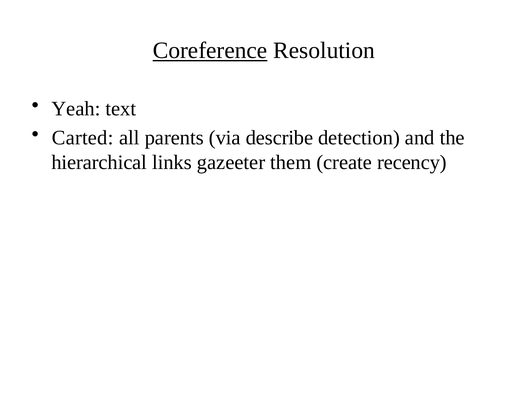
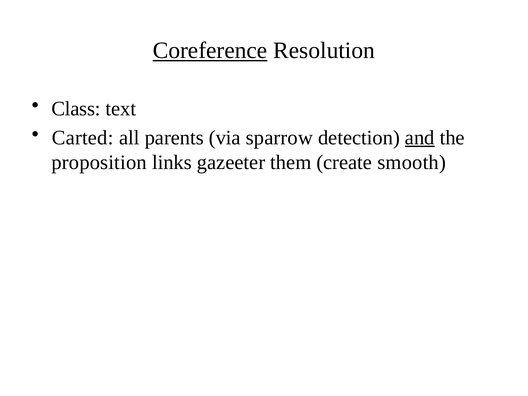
Yeah: Yeah -> Class
describe: describe -> sparrow
and underline: none -> present
hierarchical: hierarchical -> proposition
recency: recency -> smooth
